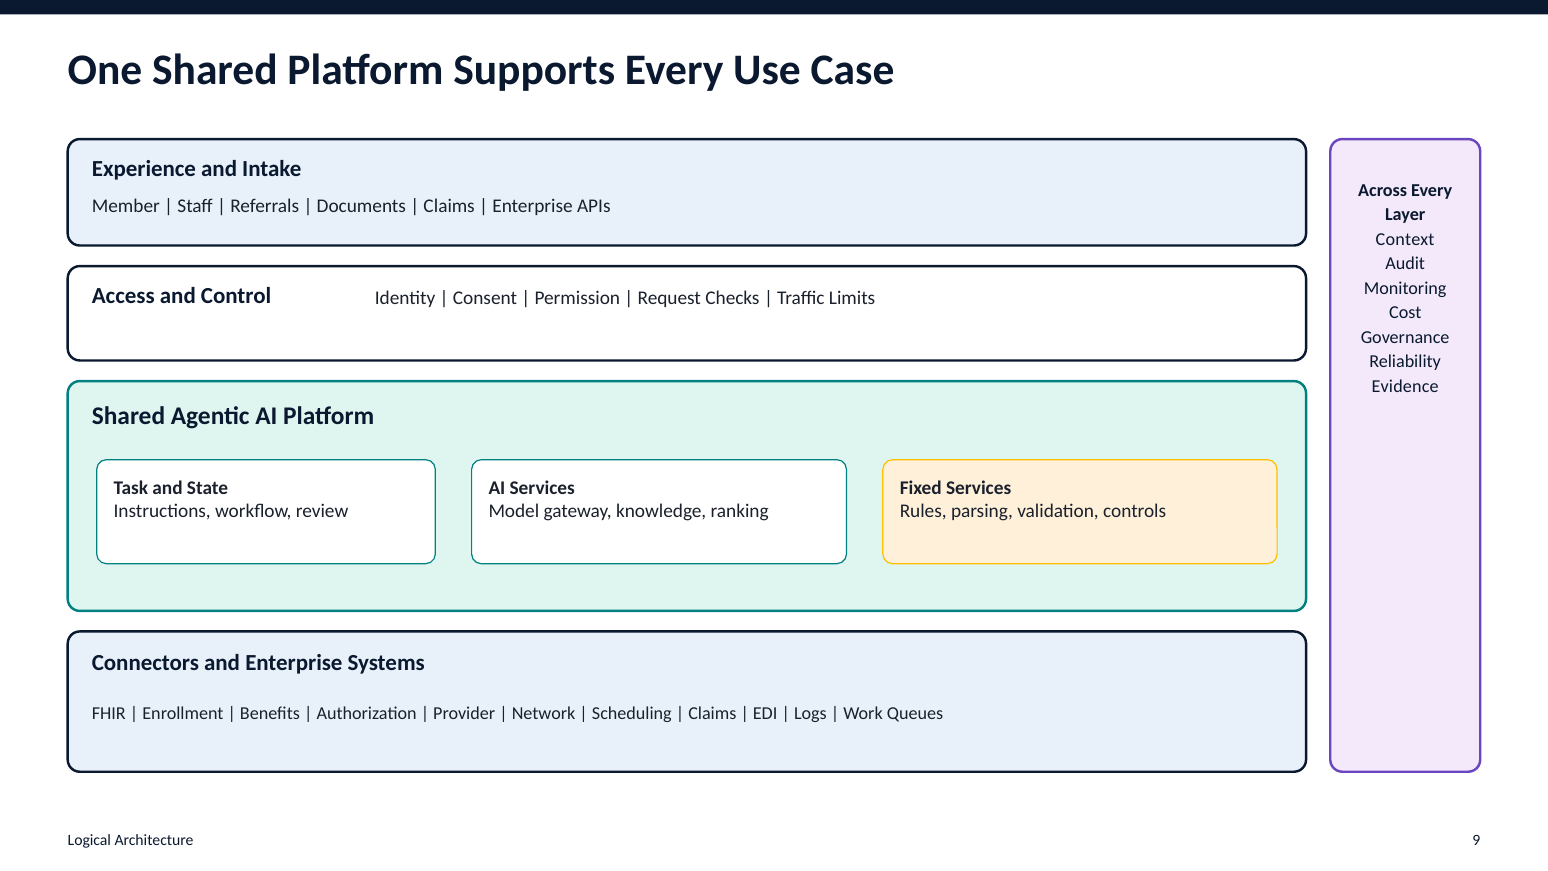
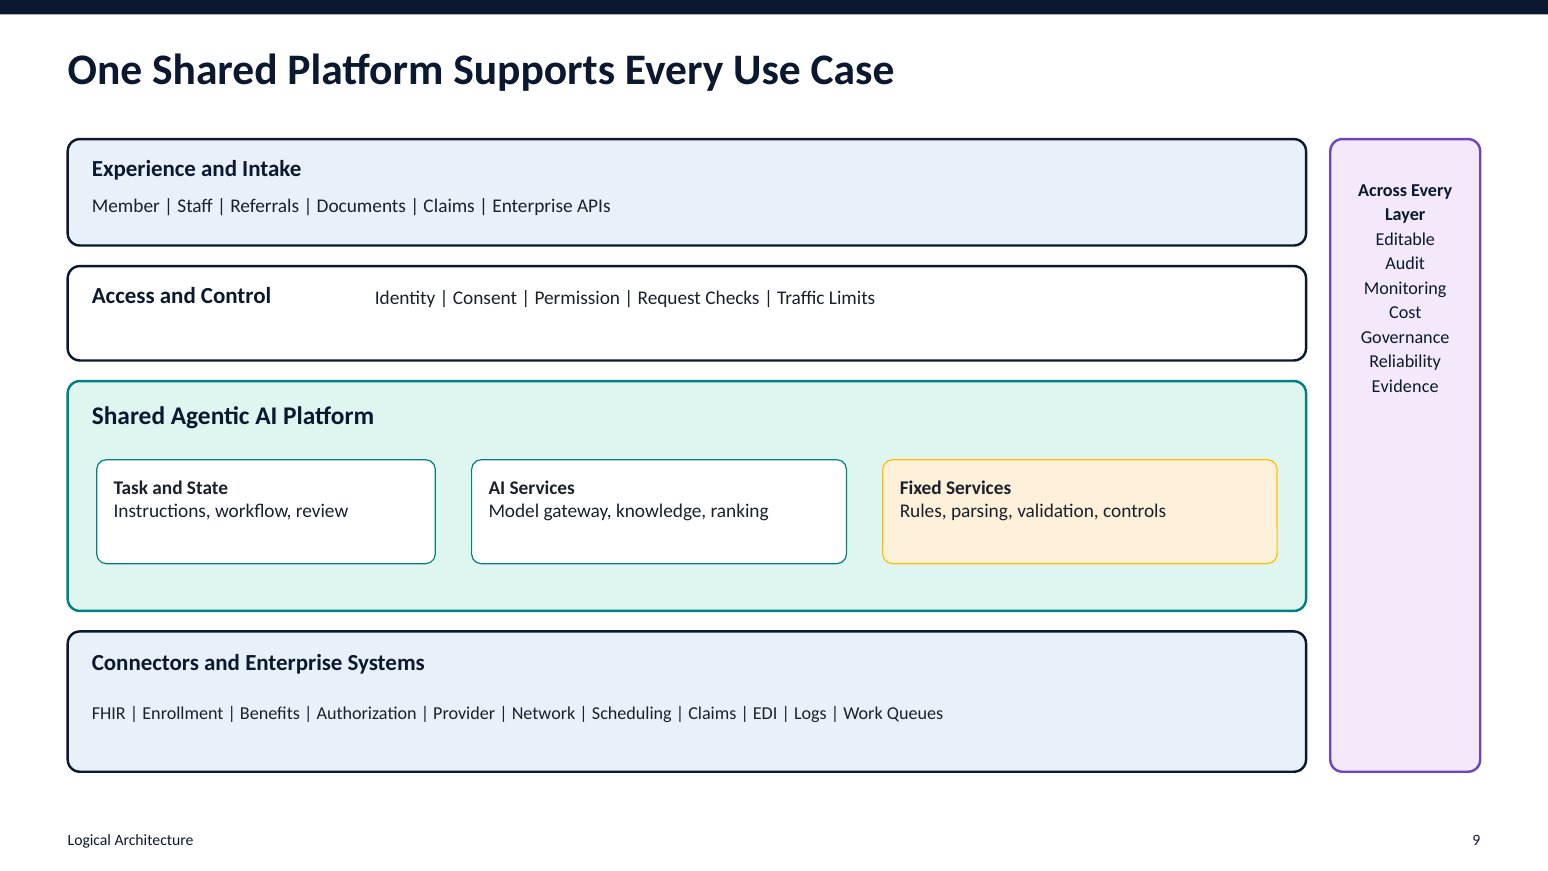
Context: Context -> Editable
